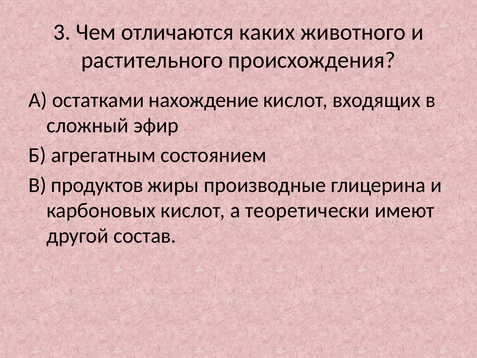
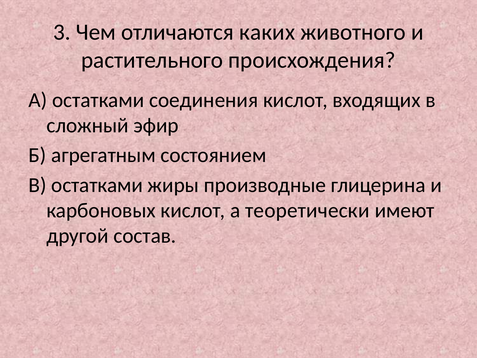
нахождение: нахождение -> соединения
В продуктов: продуктов -> остатками
